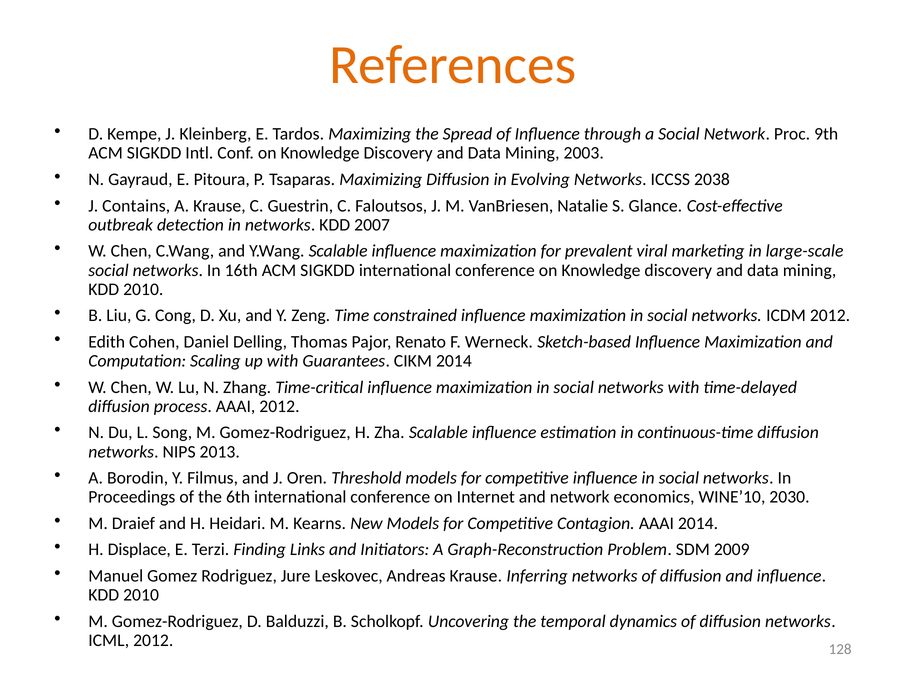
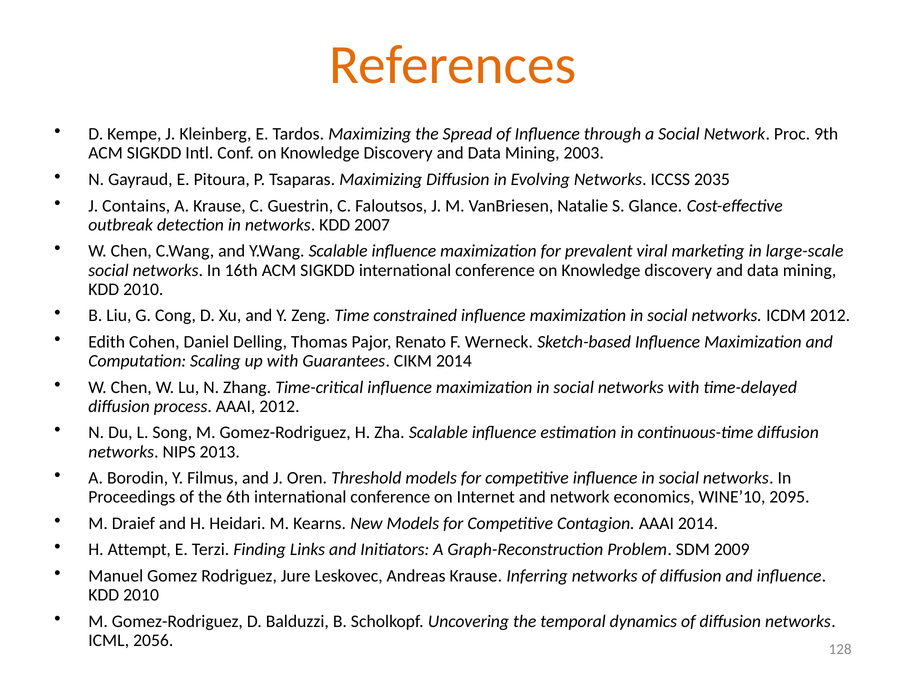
2038: 2038 -> 2035
2030: 2030 -> 2095
Displace: Displace -> Attempt
ICML 2012: 2012 -> 2056
